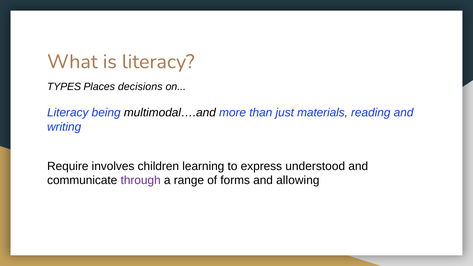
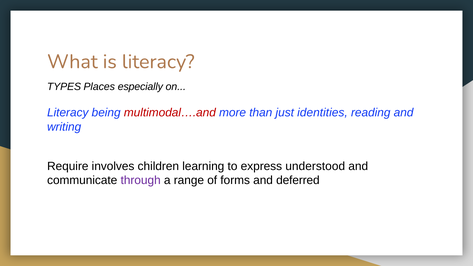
decisions: decisions -> especially
multimodal….and colour: black -> red
materials: materials -> identities
allowing: allowing -> deferred
